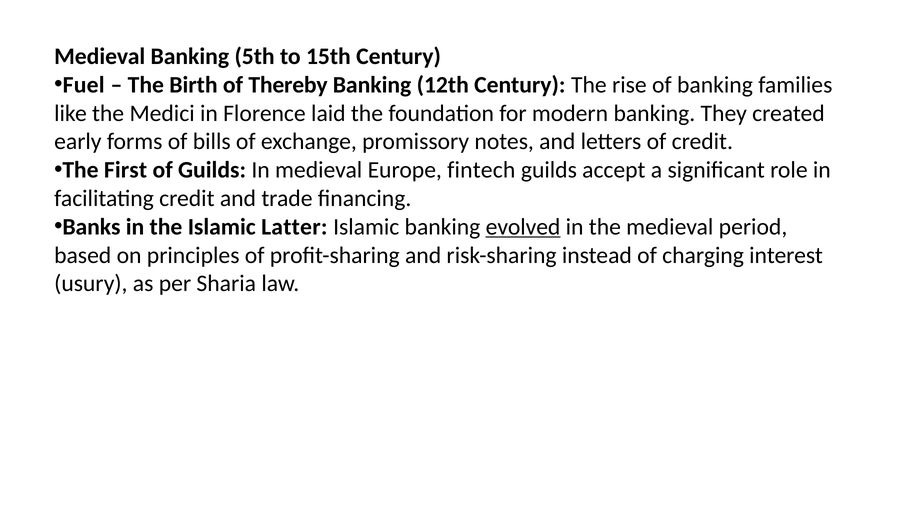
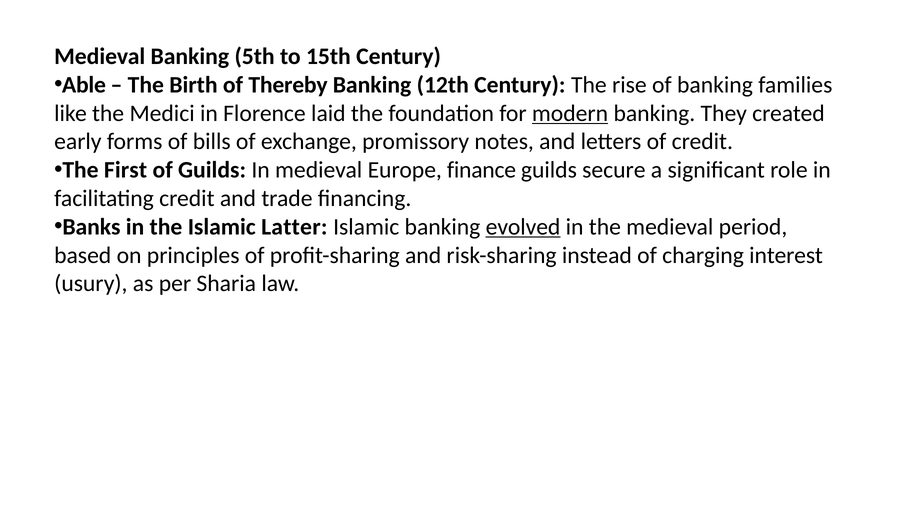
Fuel: Fuel -> Able
modern underline: none -> present
fintech: fintech -> finance
accept: accept -> secure
